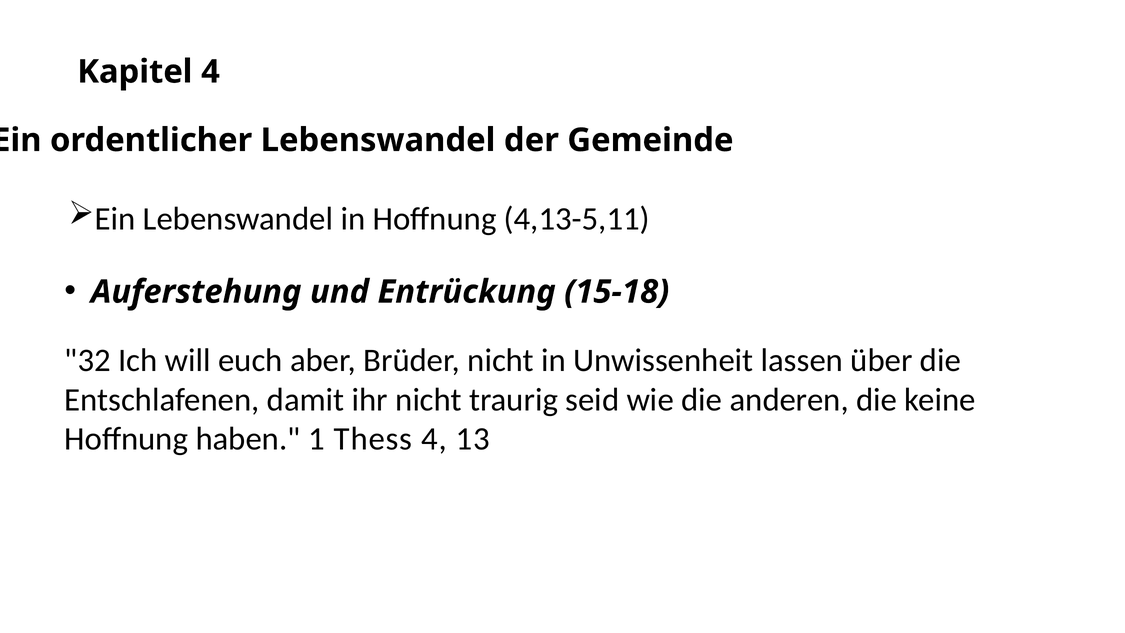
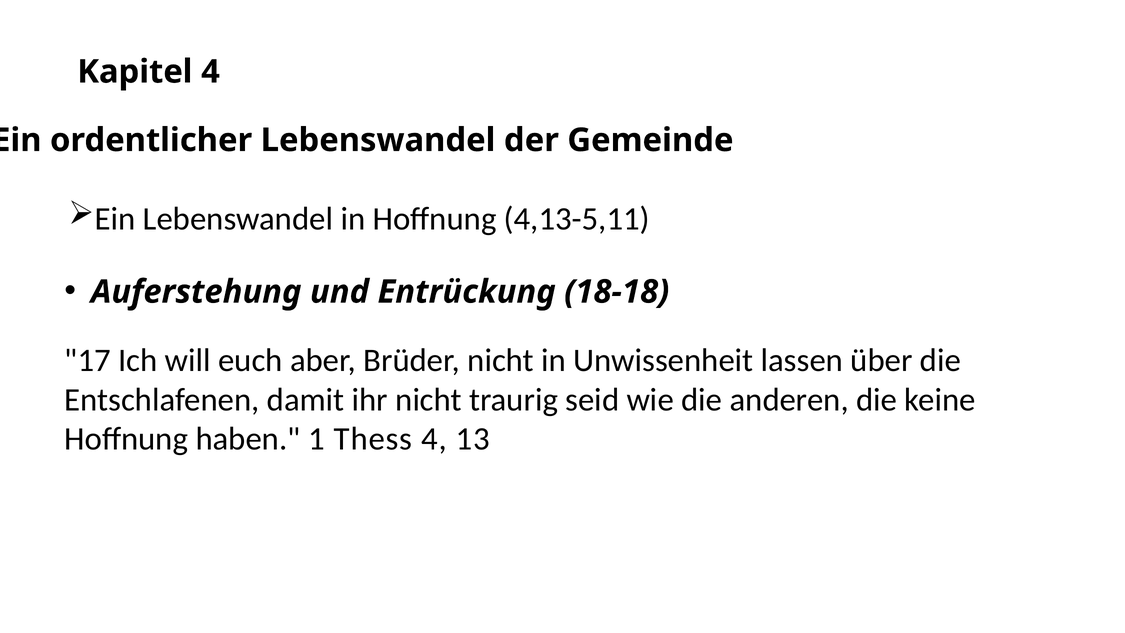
15-18: 15-18 -> 18-18
32: 32 -> 17
